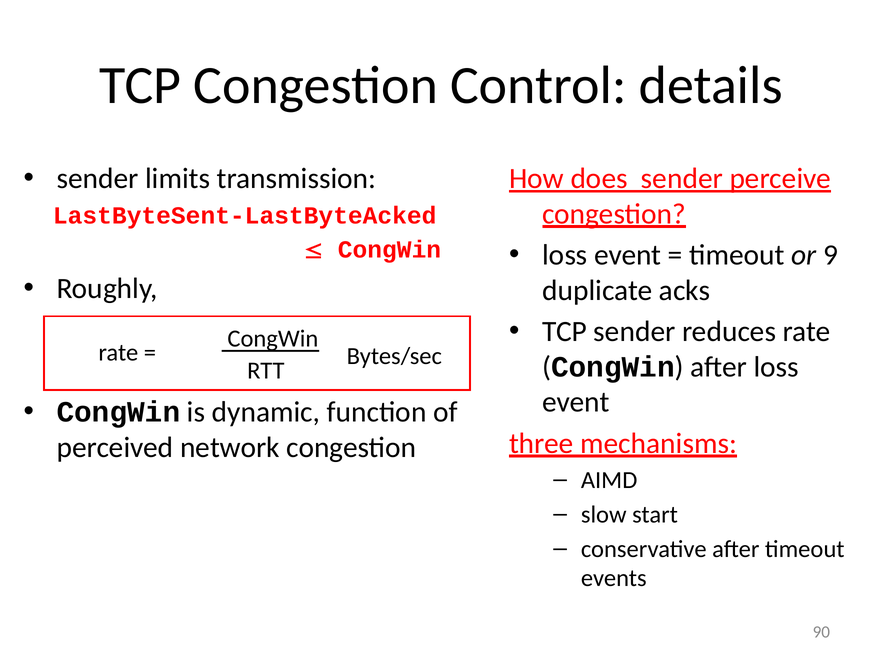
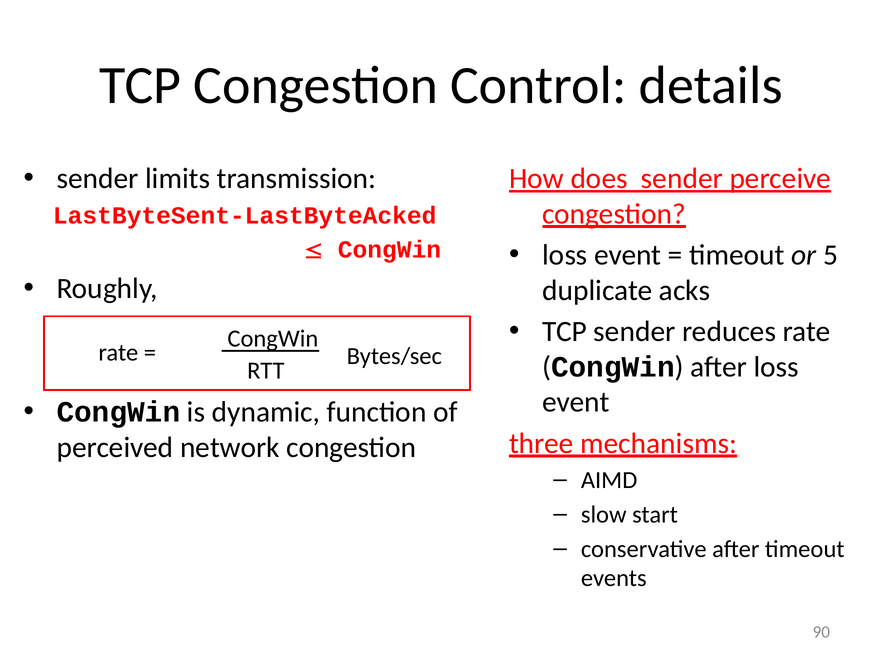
9: 9 -> 5
